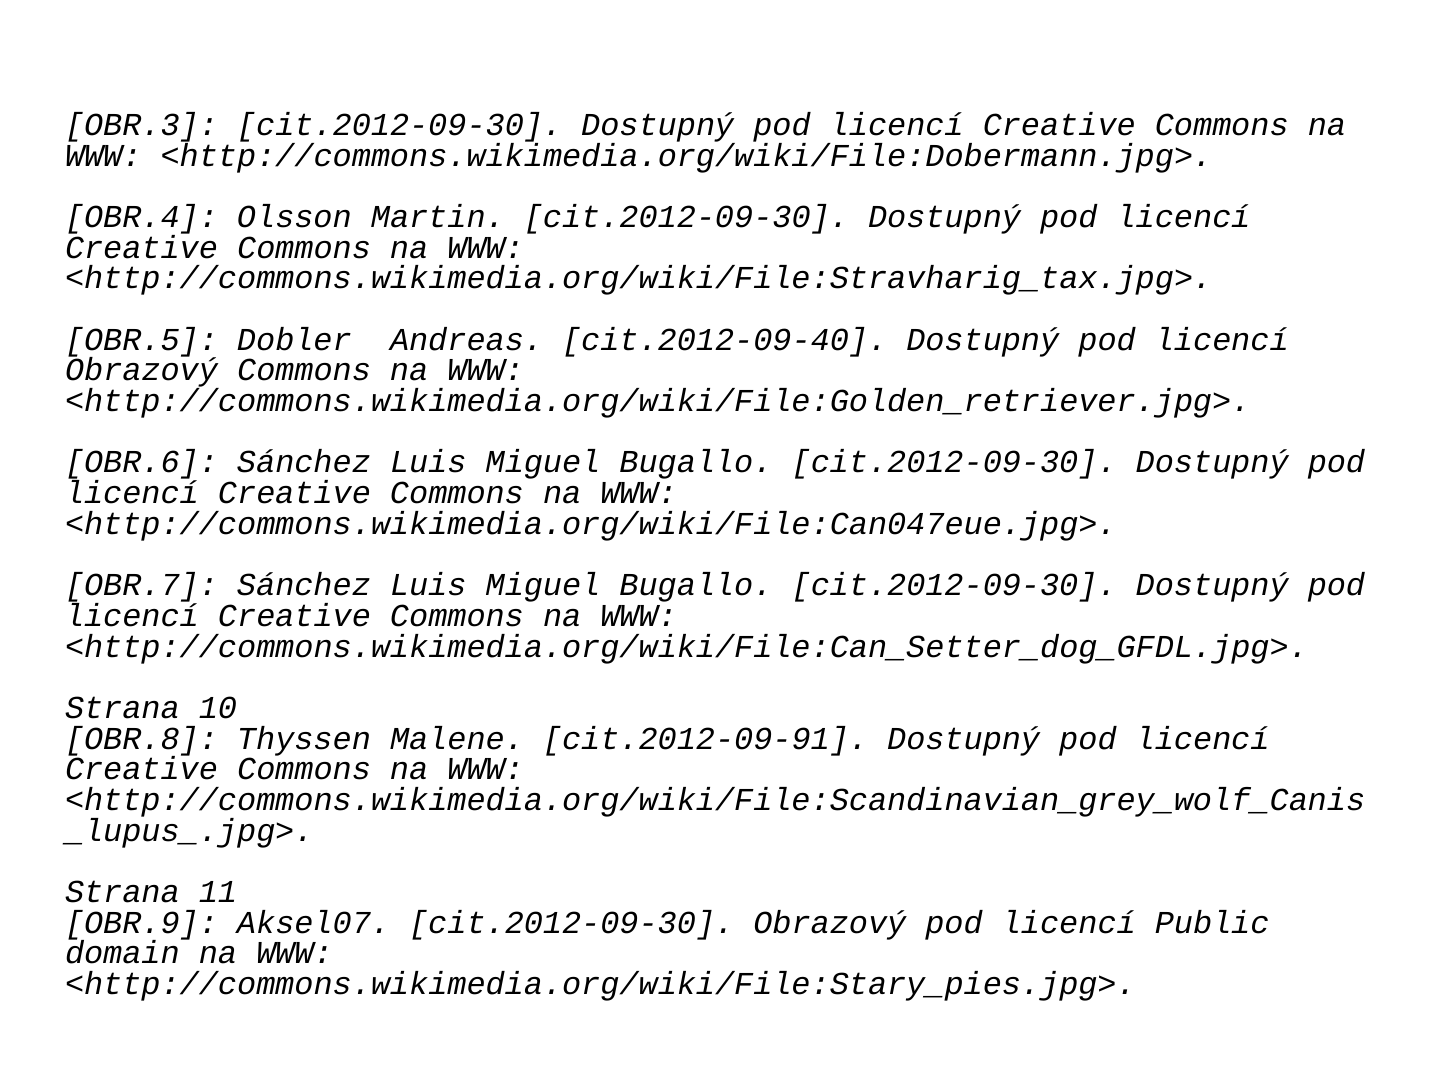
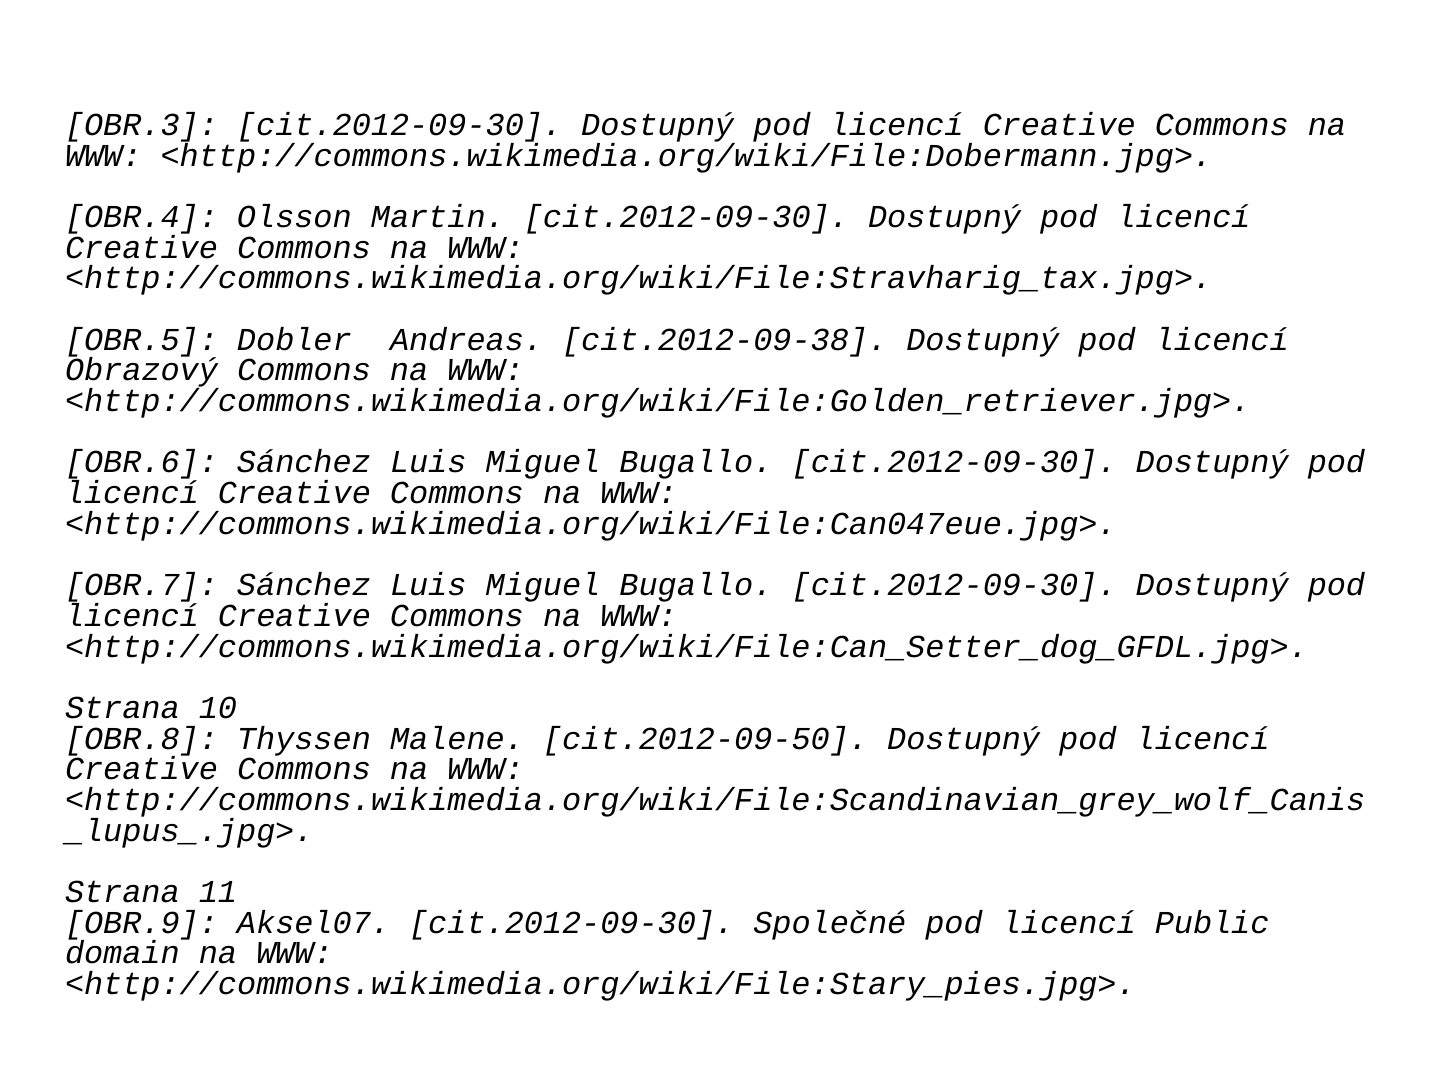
cit.2012-09-40: cit.2012-09-40 -> cit.2012-09-38
cit.2012-09-91: cit.2012-09-91 -> cit.2012-09-50
cit.2012-09-30 Obrazový: Obrazový -> Společné
